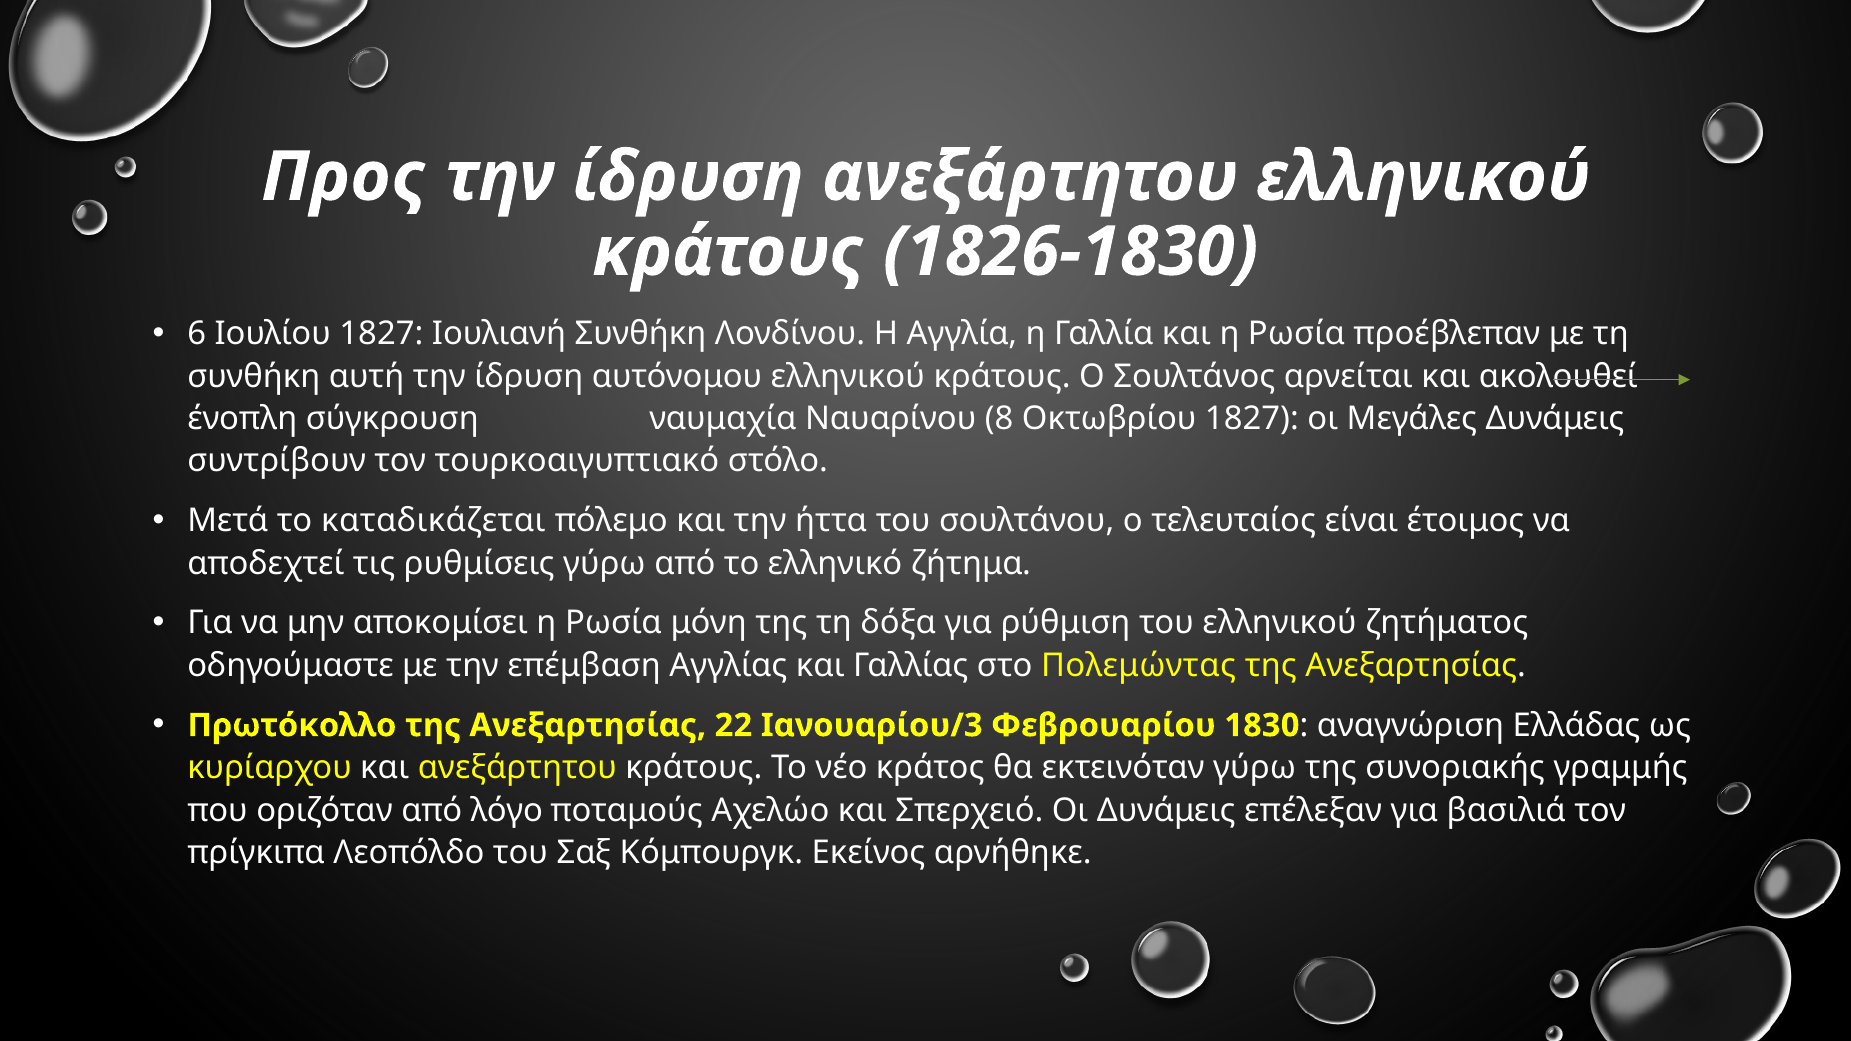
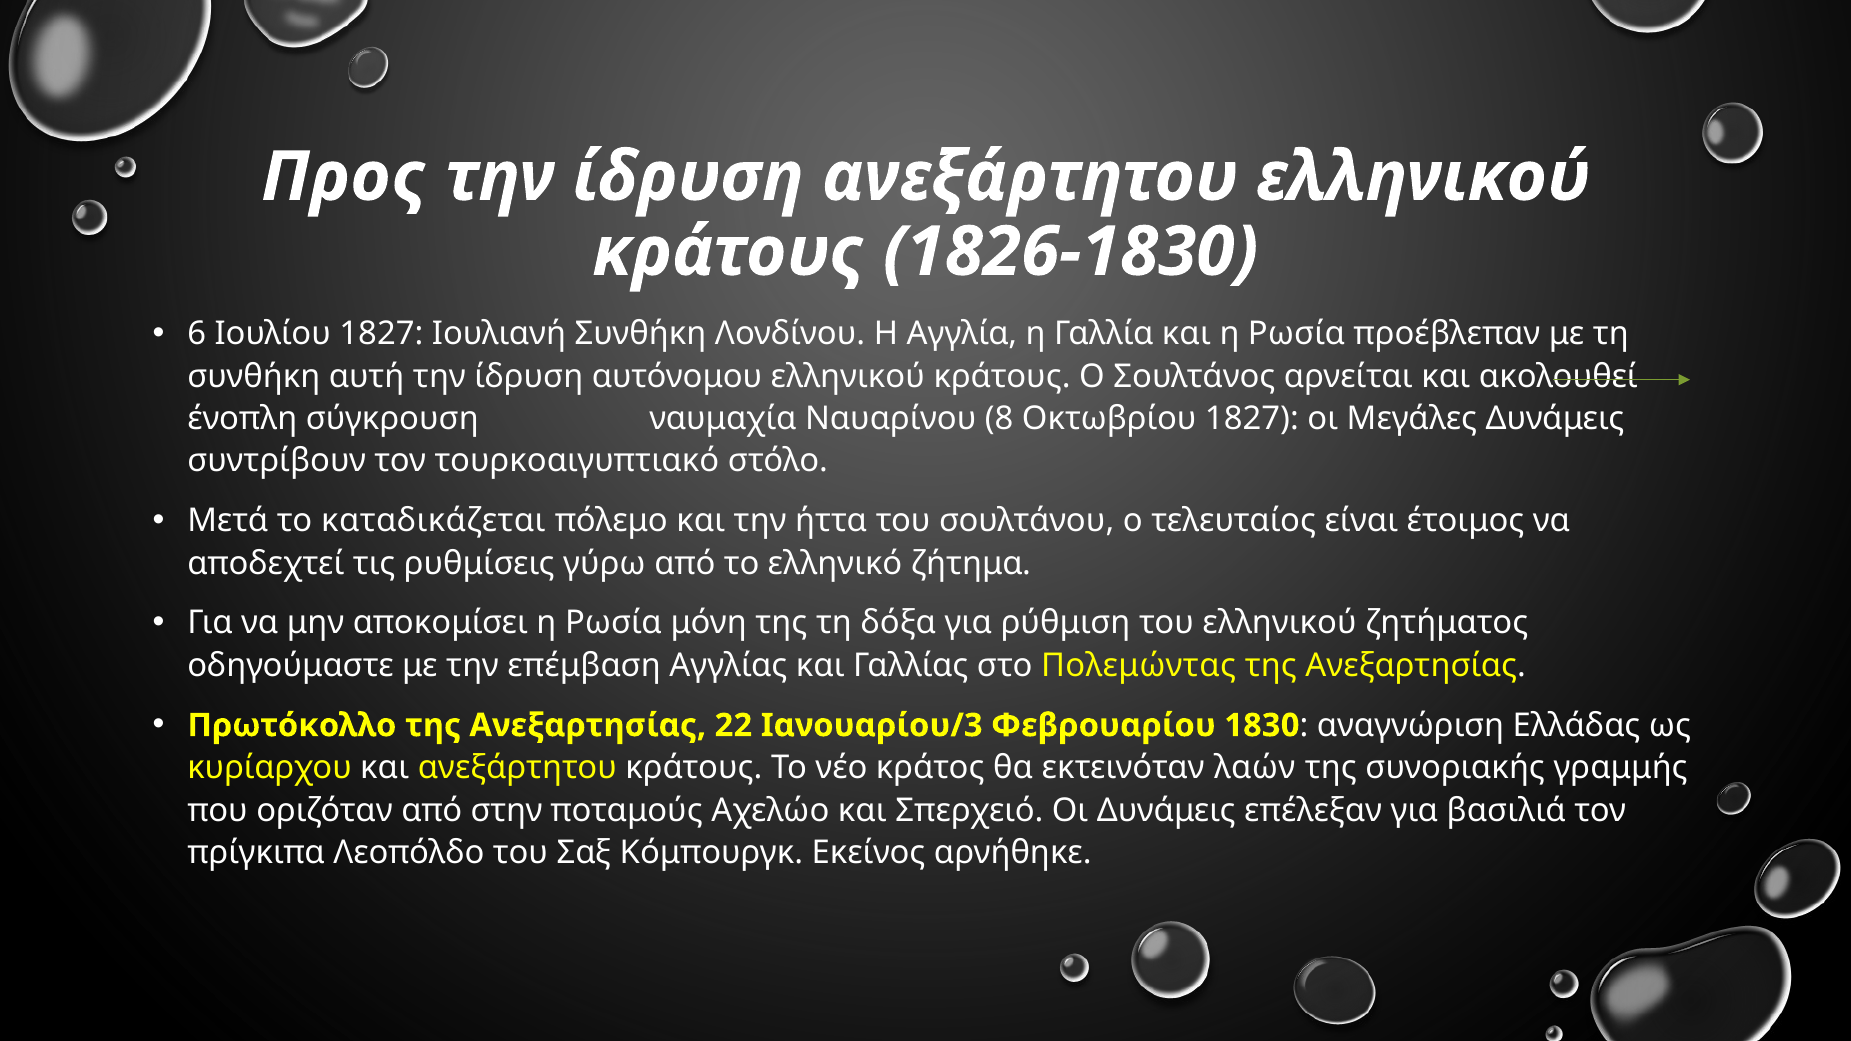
εκτεινόταν γύρω: γύρω -> λαών
λόγο: λόγο -> στην
